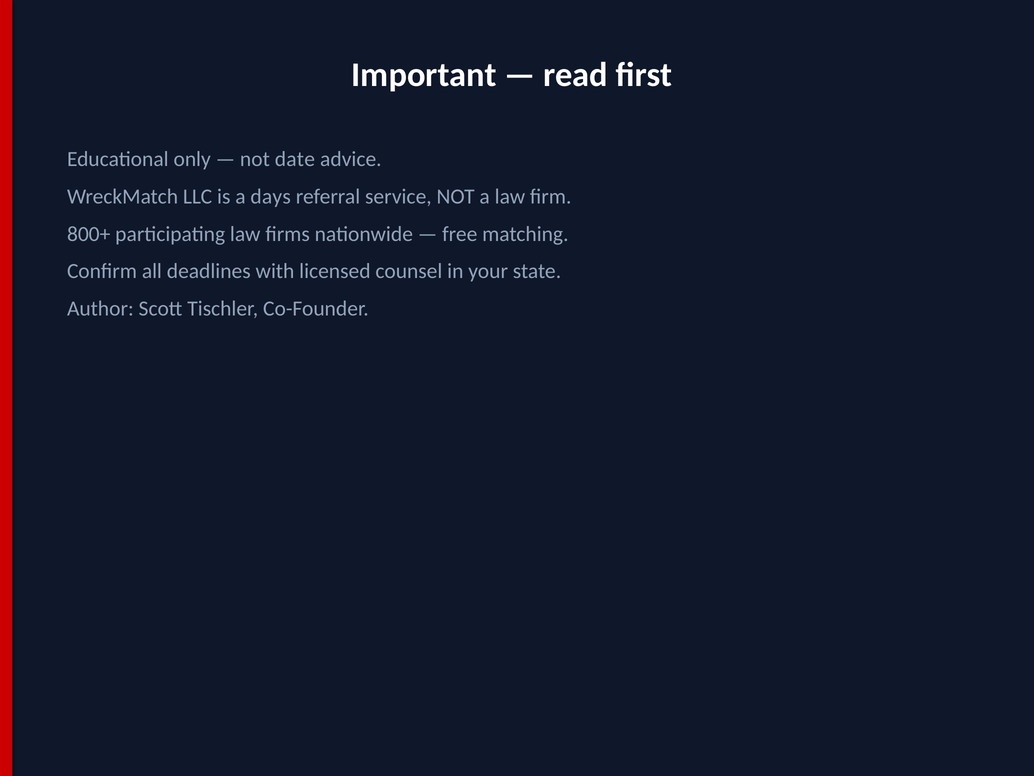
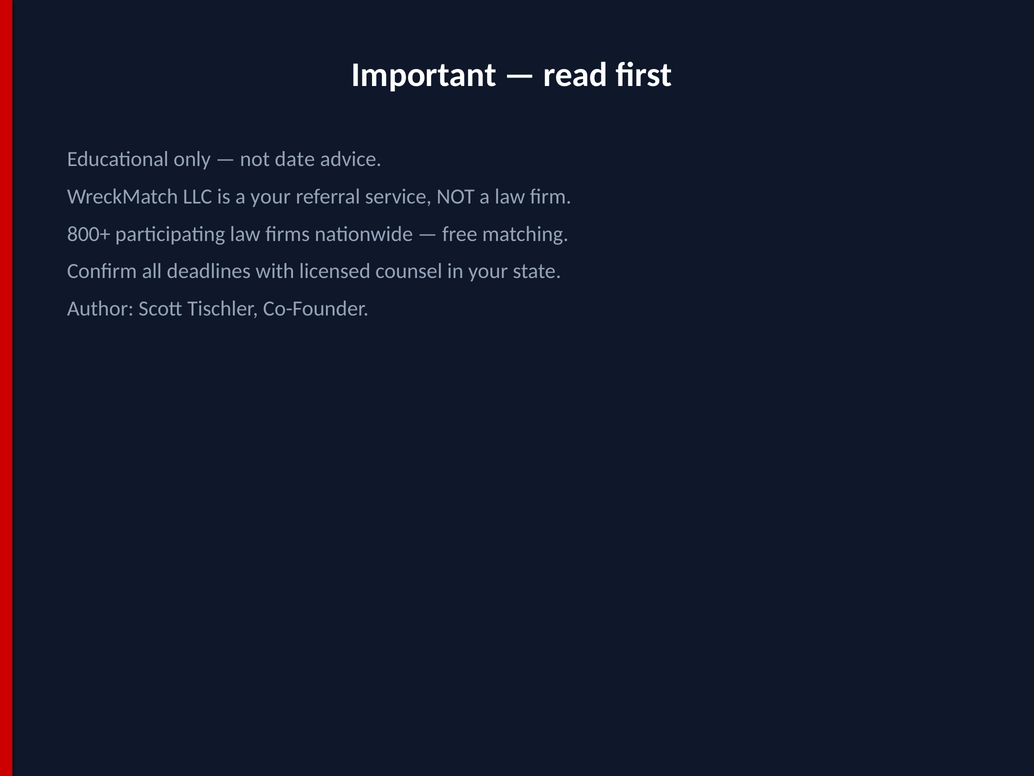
a days: days -> your
